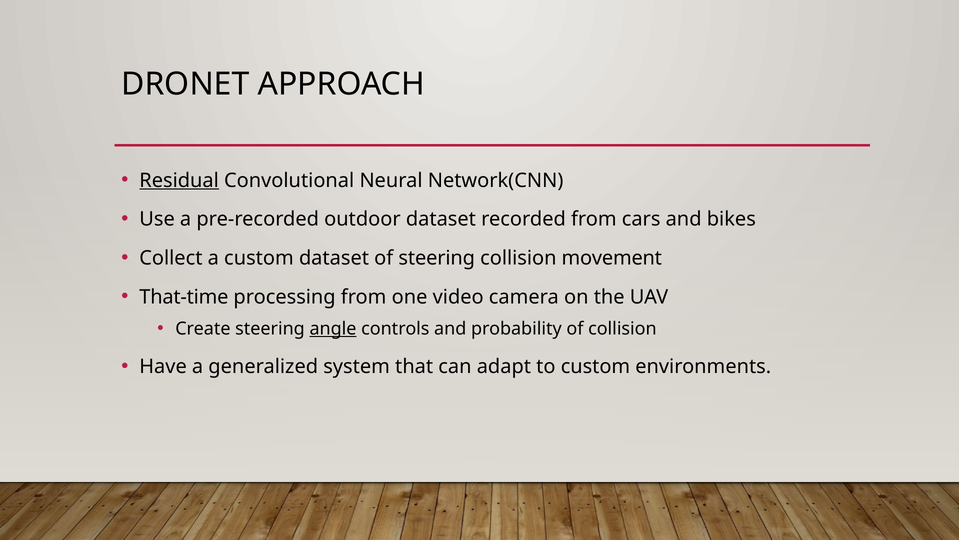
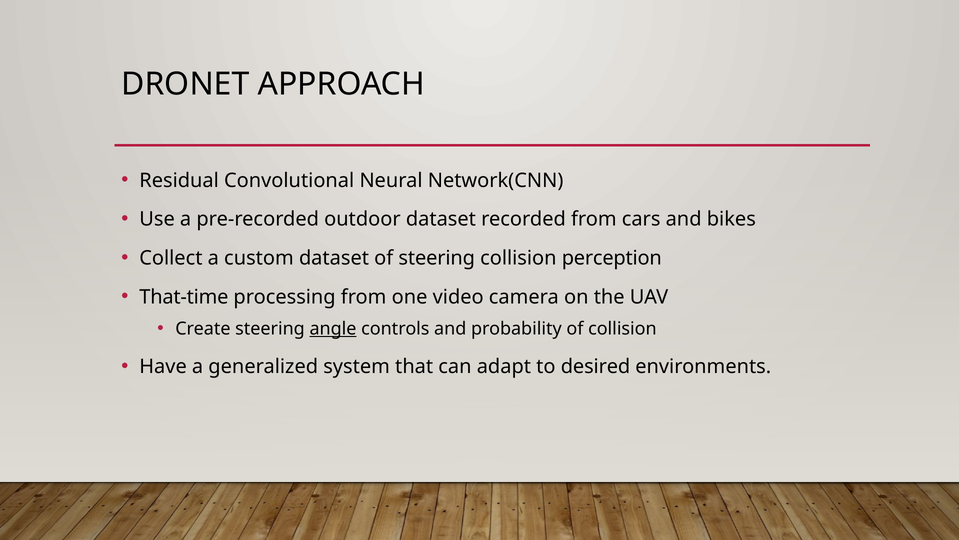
Residual underline: present -> none
movement: movement -> perception
to custom: custom -> desired
